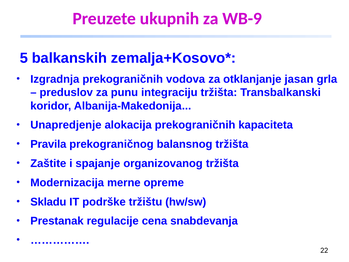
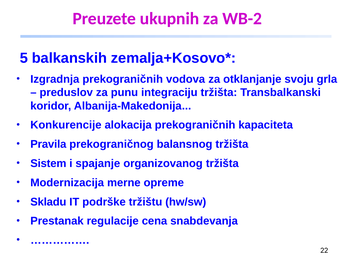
WB-9: WB-9 -> WB-2
jasan: jasan -> svoju
Unapredjenje: Unapredjenje -> Konkurencije
Zaštite: Zaštite -> Sistem
